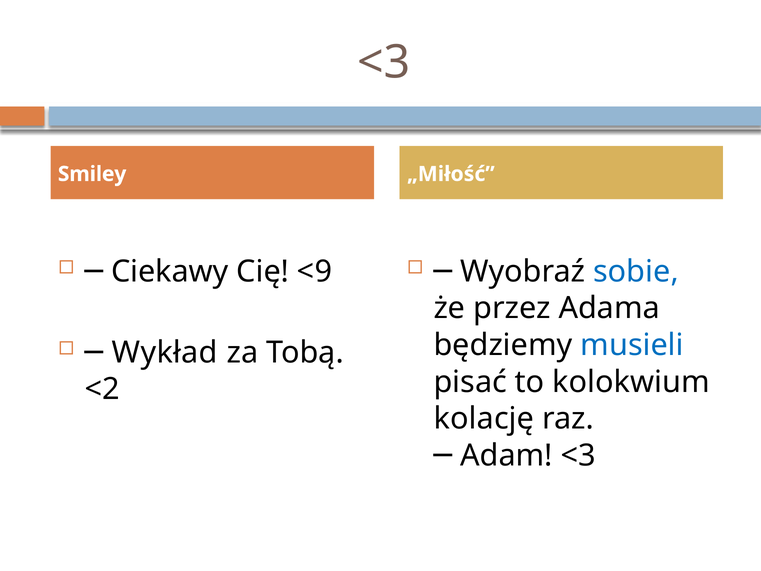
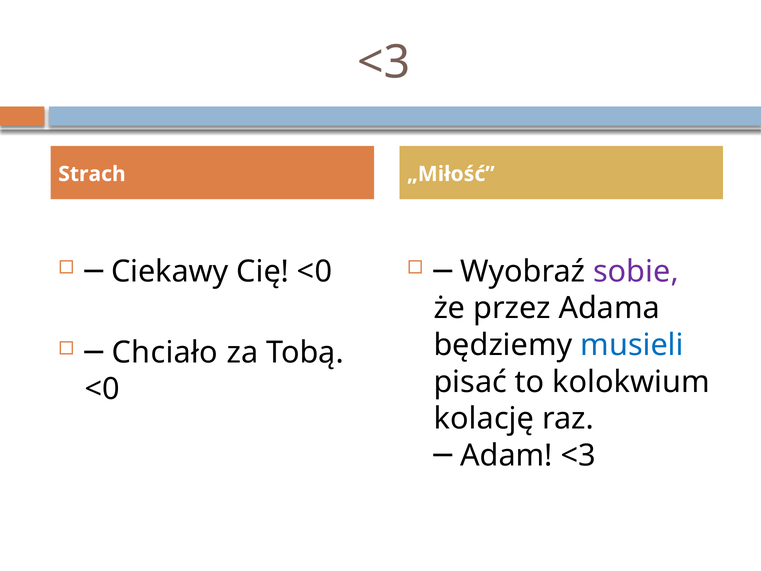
Smiley: Smiley -> Strach
Cię <9: <9 -> <0
sobie colour: blue -> purple
Wykład: Wykład -> Chciało
<2 at (102, 389): <2 -> <0
